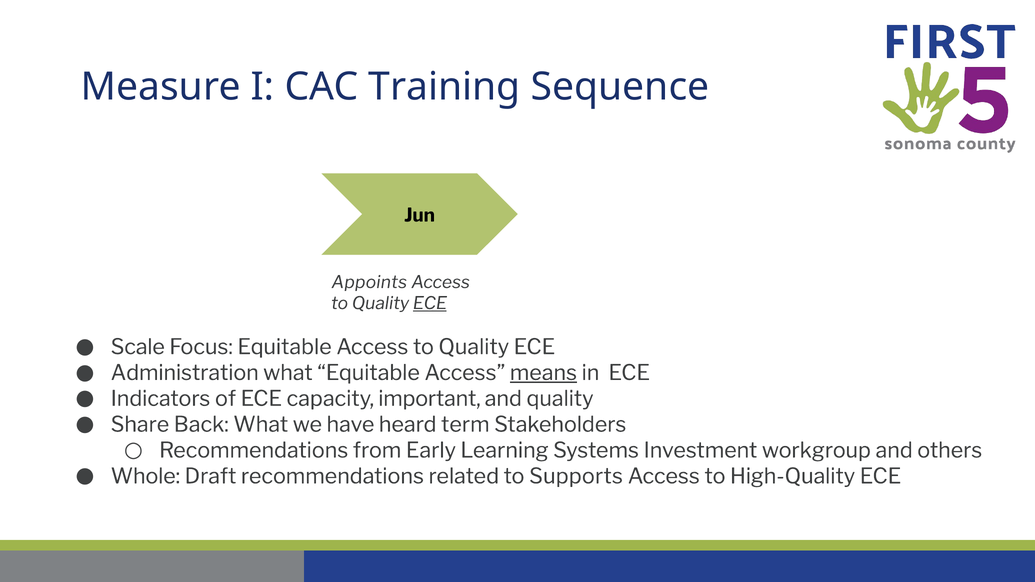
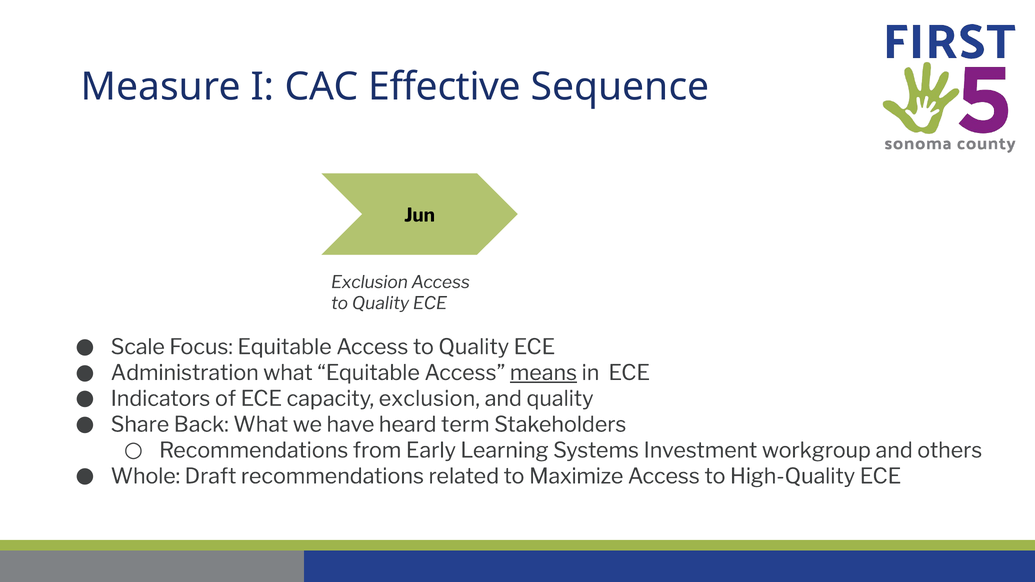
Training: Training -> Effective
Appoints at (369, 282): Appoints -> Exclusion
ECE at (430, 303) underline: present -> none
capacity important: important -> exclusion
Supports: Supports -> Maximize
